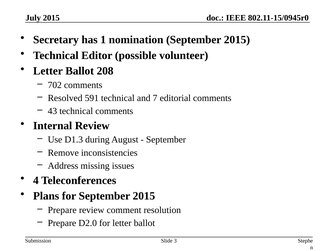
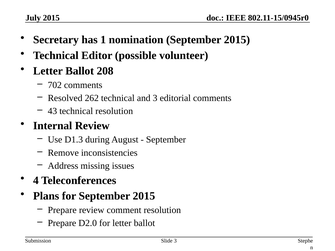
591: 591 -> 262
and 7: 7 -> 3
technical comments: comments -> resolution
